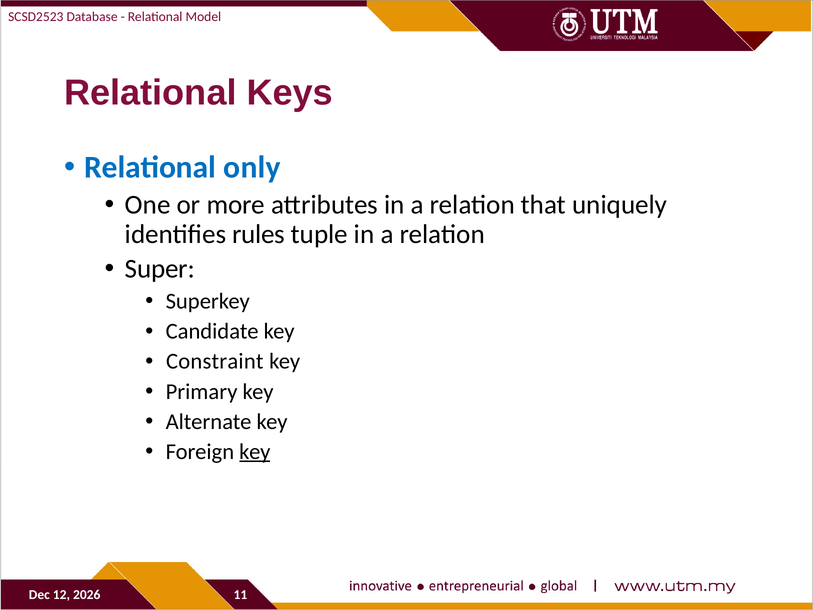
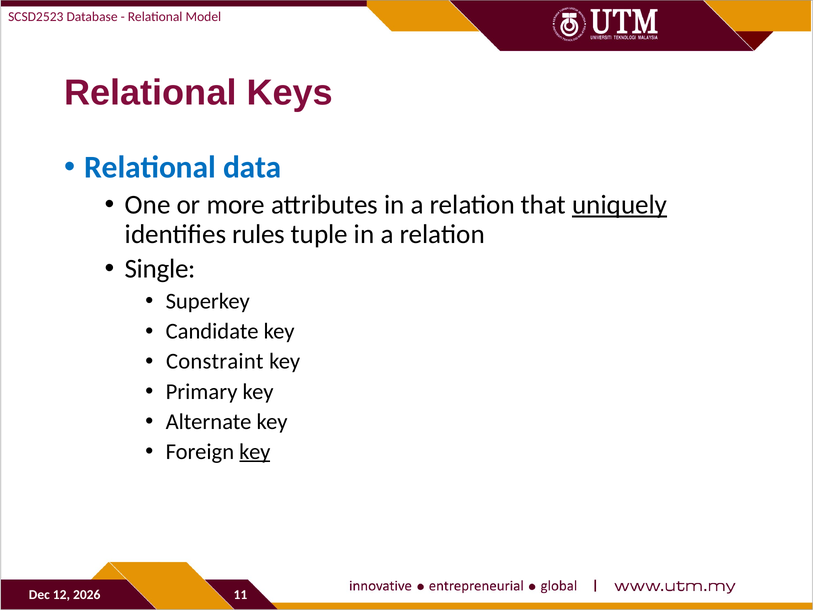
only: only -> data
uniquely underline: none -> present
Super: Super -> Single
